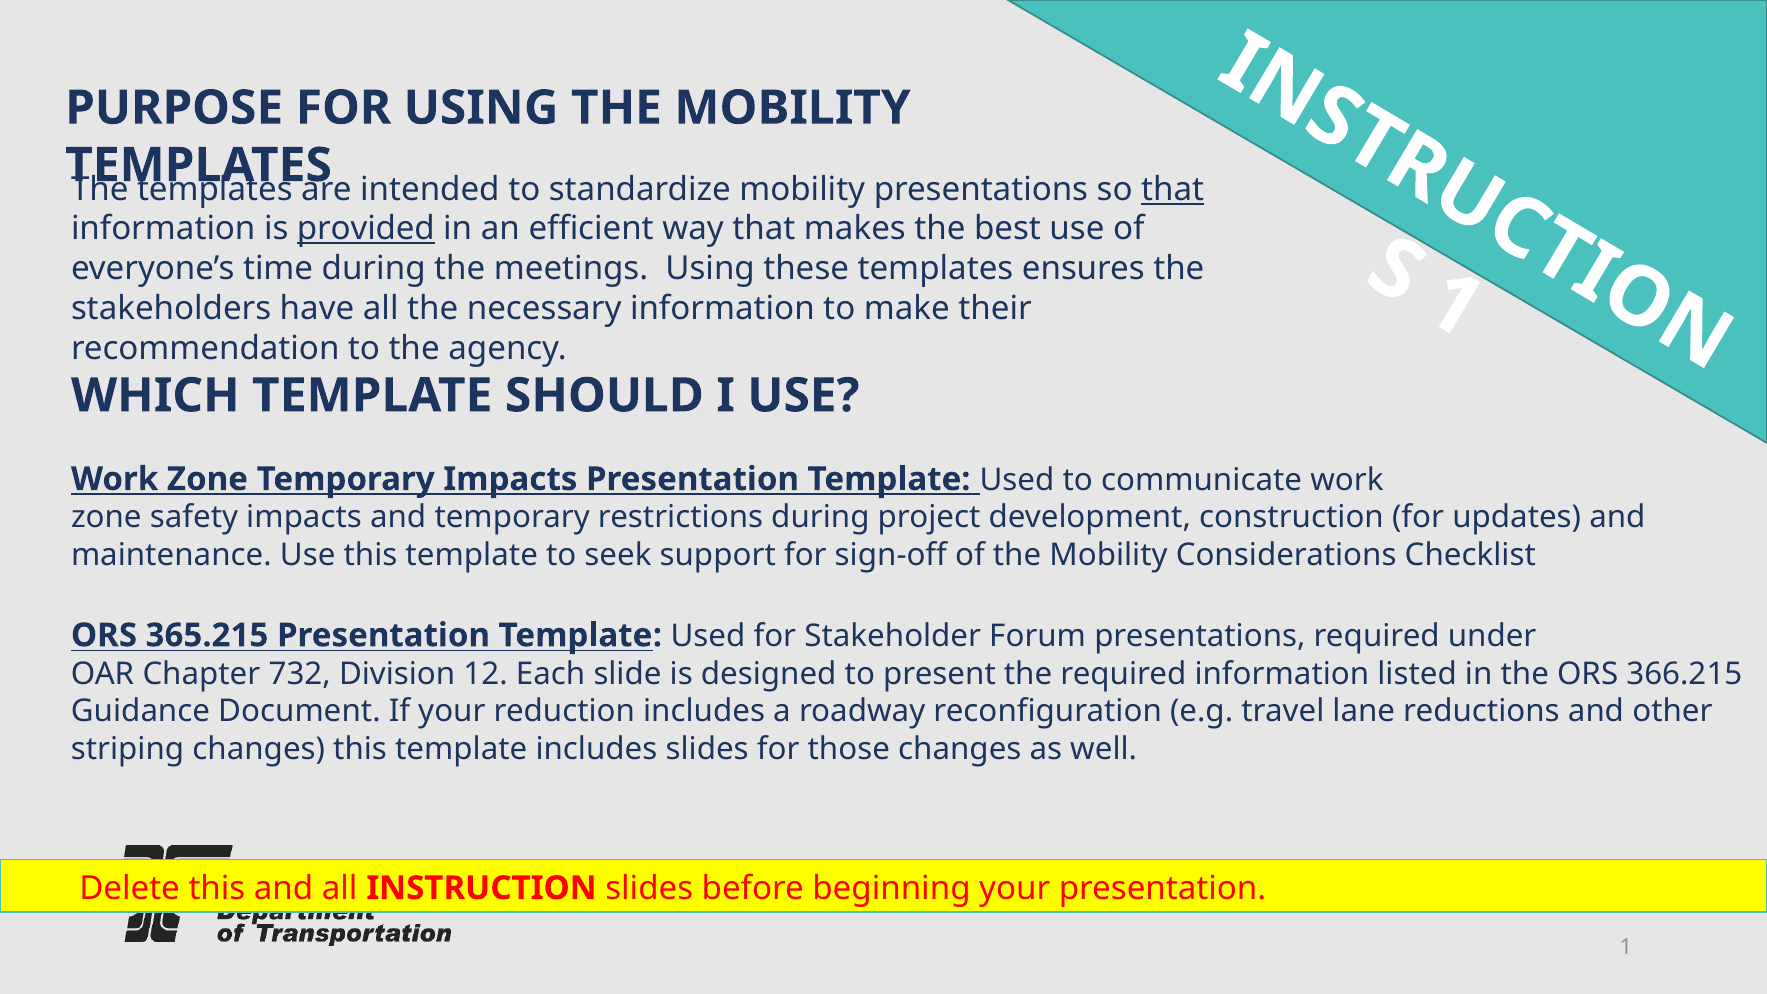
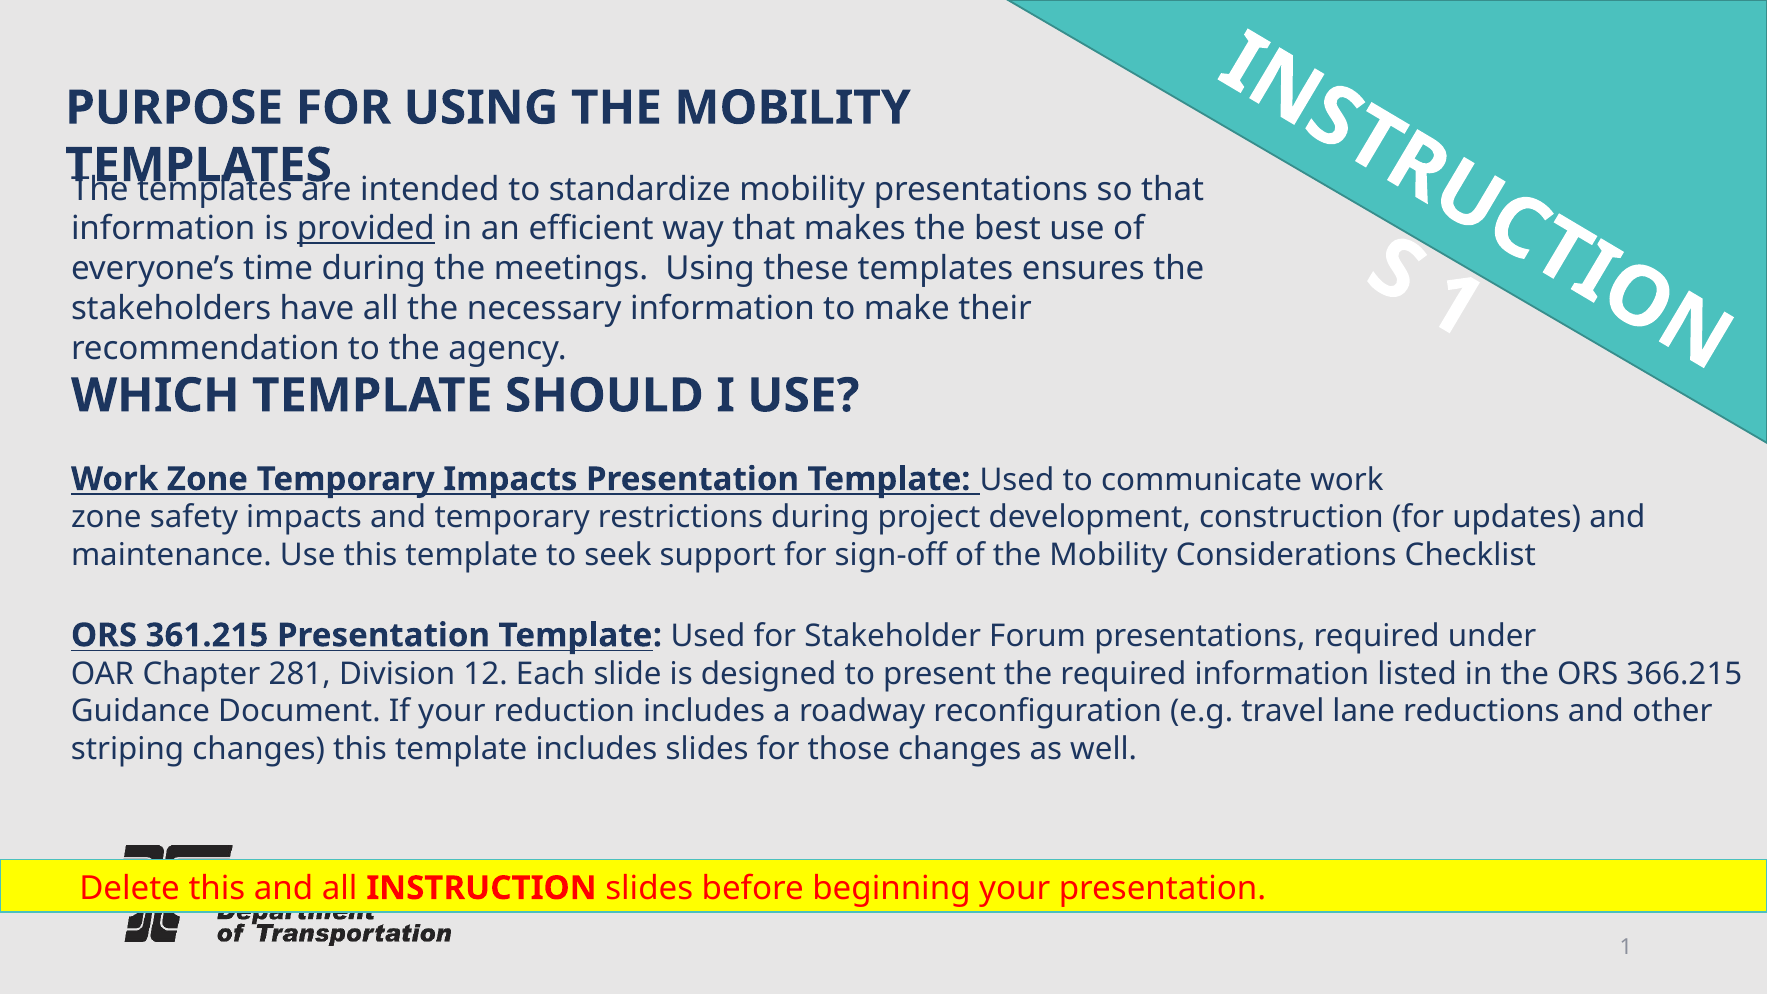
that at (1173, 189) underline: present -> none
365.215: 365.215 -> 361.215
732: 732 -> 281
